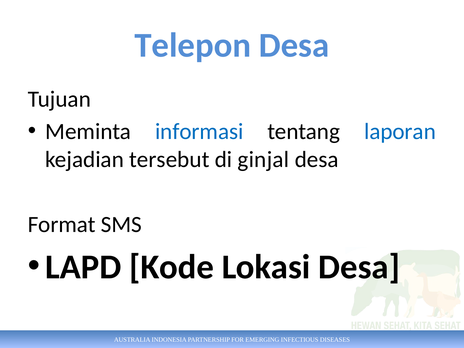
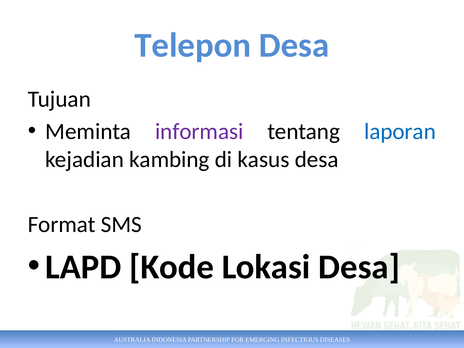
informasi colour: blue -> purple
tersebut: tersebut -> kambing
ginjal: ginjal -> kasus
